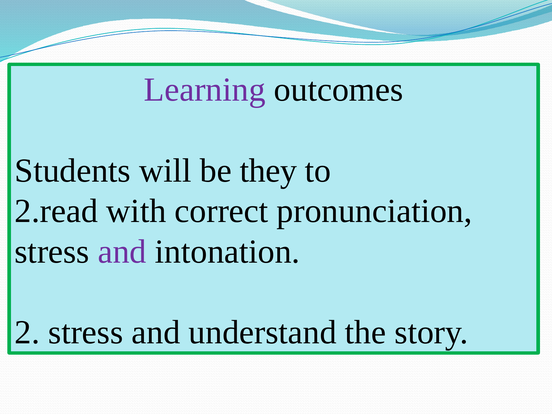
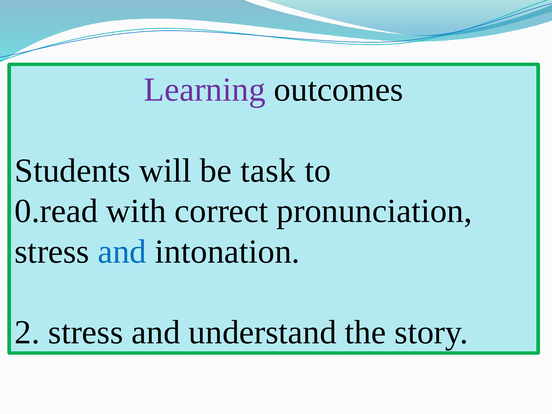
they: they -> task
2.read: 2.read -> 0.read
and at (122, 252) colour: purple -> blue
